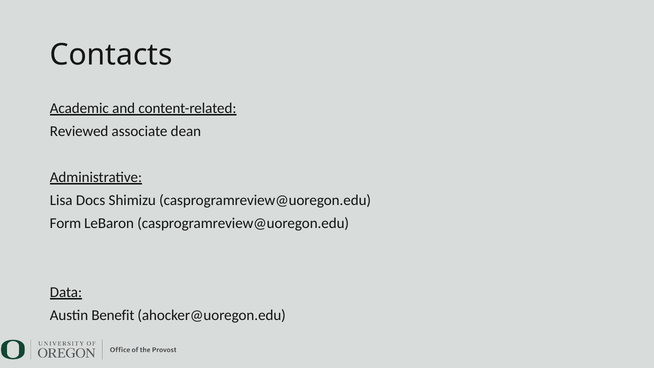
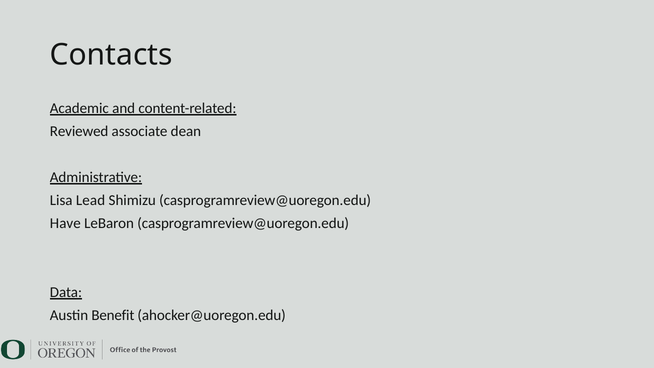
Docs: Docs -> Lead
Form: Form -> Have
